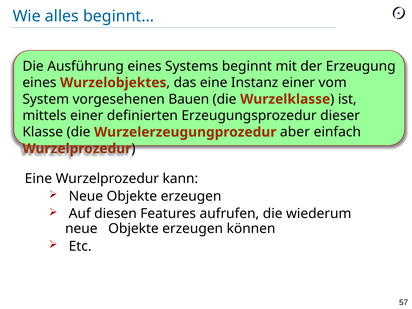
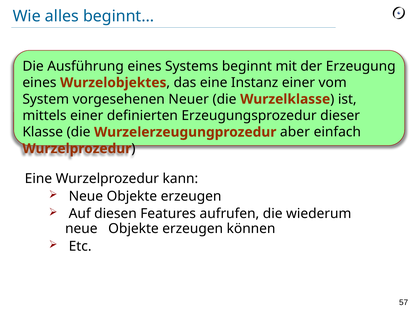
Bauen: Bauen -> Neuer
